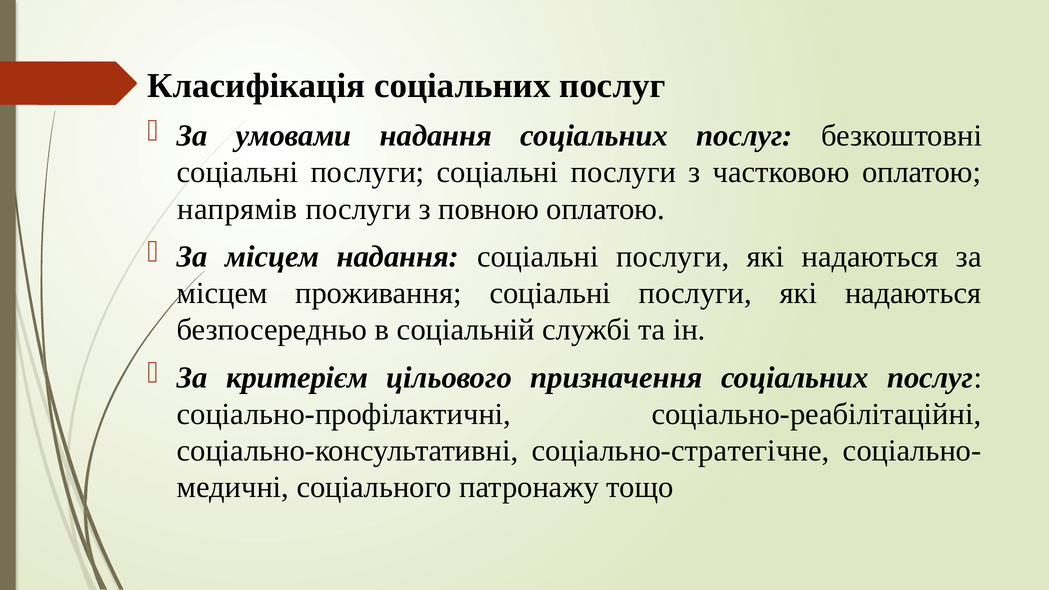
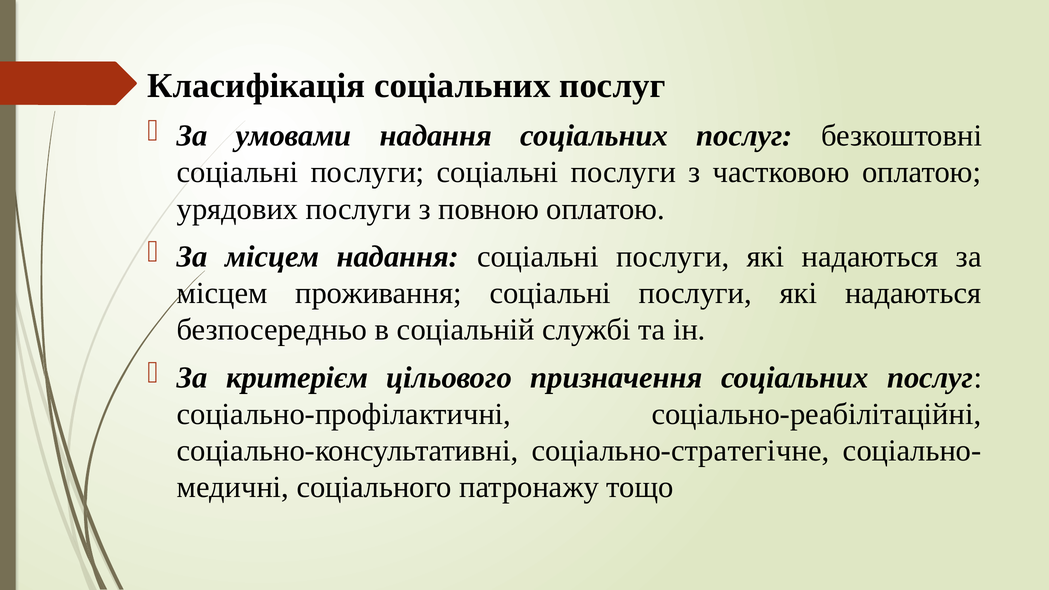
напрямів: напрямів -> урядових
